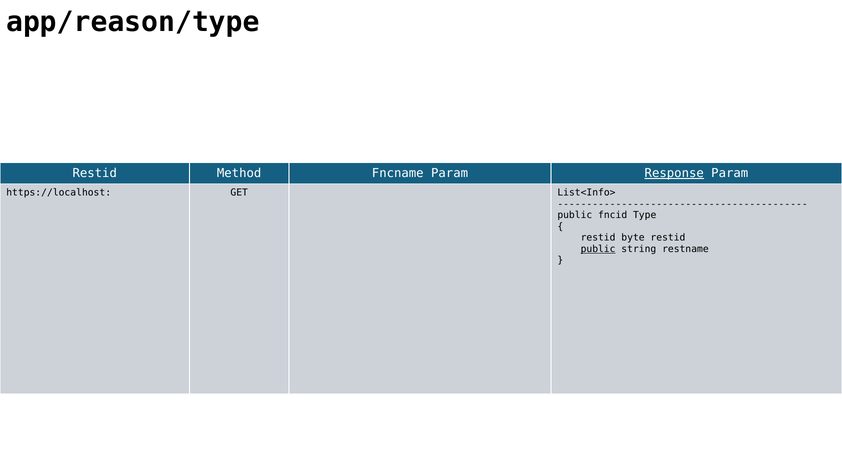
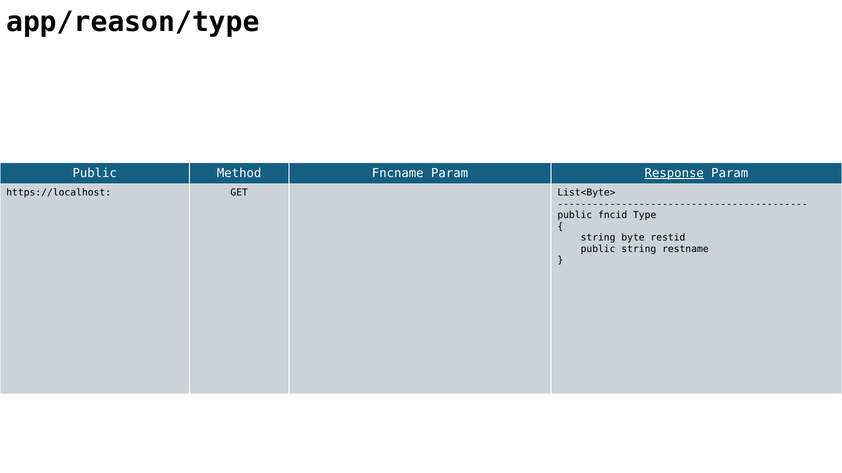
Restid at (95, 174): Restid -> Public
List<Info>: List<Info> -> List<Byte>
restid at (598, 238): restid -> string
public at (598, 249) underline: present -> none
